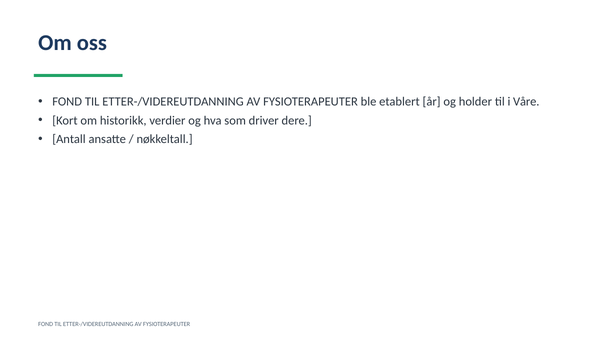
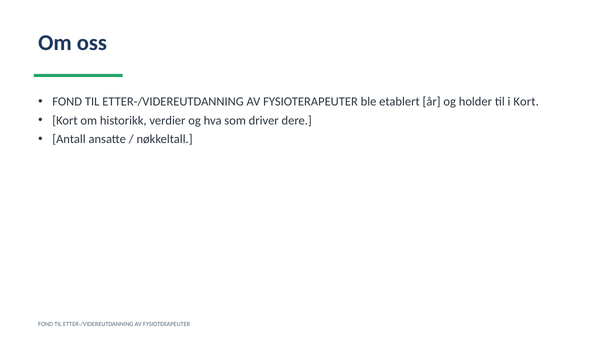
i Våre: Våre -> Kort
